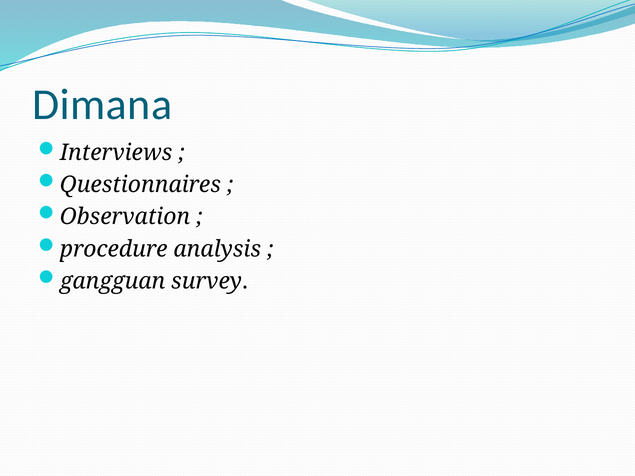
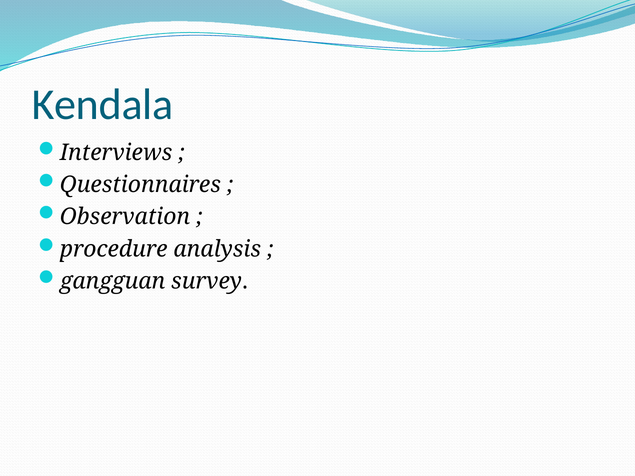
Dimana: Dimana -> Kendala
